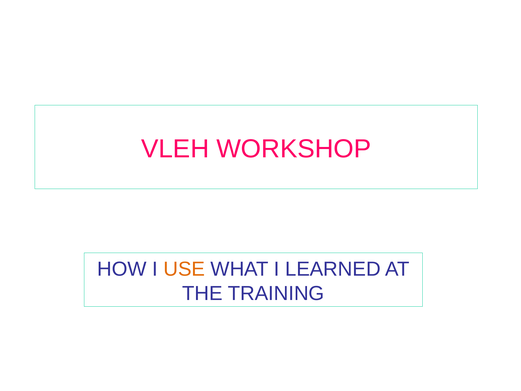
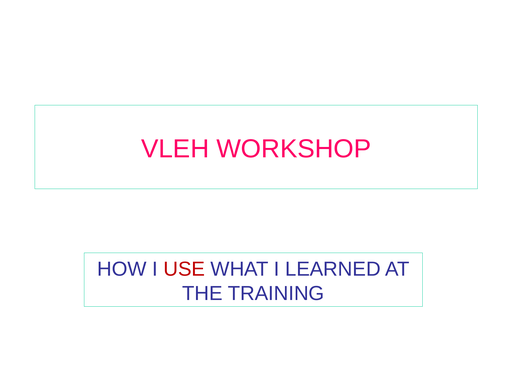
USE colour: orange -> red
